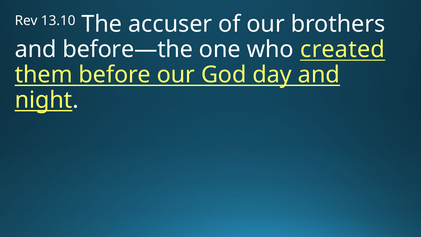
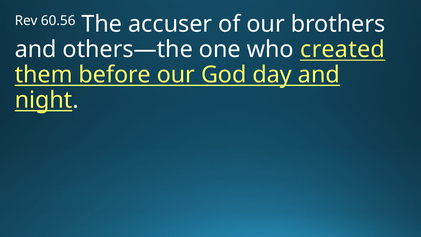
13.10: 13.10 -> 60.56
before—the: before—the -> others—the
